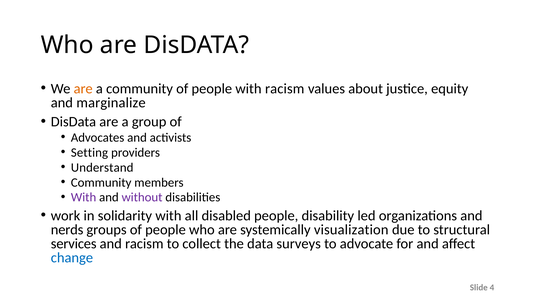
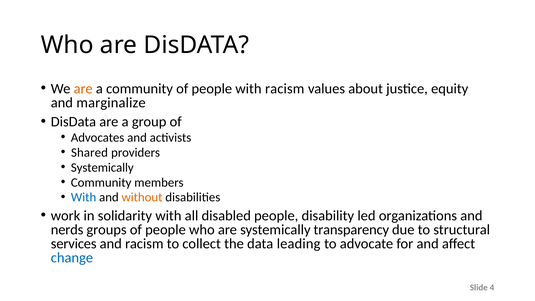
Setting: Setting -> Shared
Understand at (102, 167): Understand -> Systemically
With at (84, 197) colour: purple -> blue
without colour: purple -> orange
visualization: visualization -> transparency
surveys: surveys -> leading
